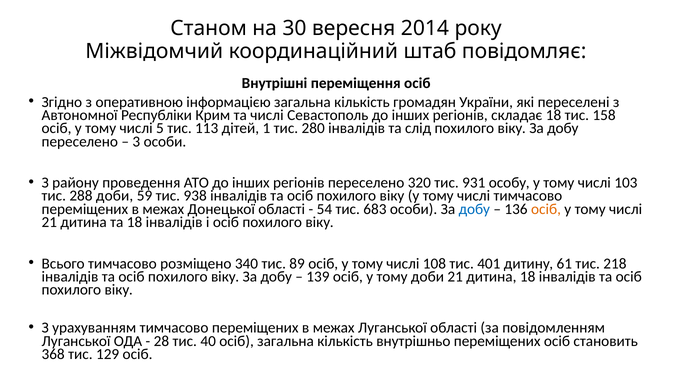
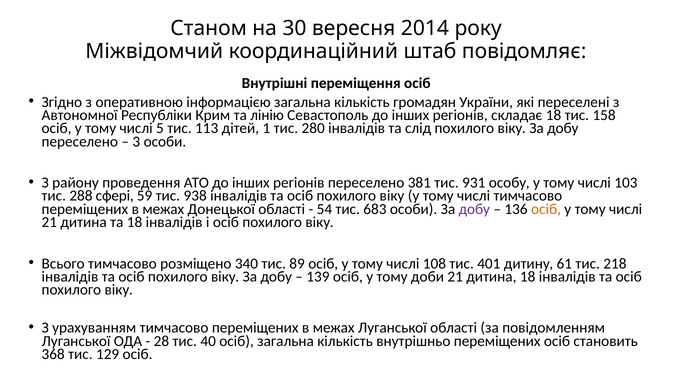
та числі: числі -> лінію
320: 320 -> 381
288 доби: доби -> сфері
добу at (474, 209) colour: blue -> purple
